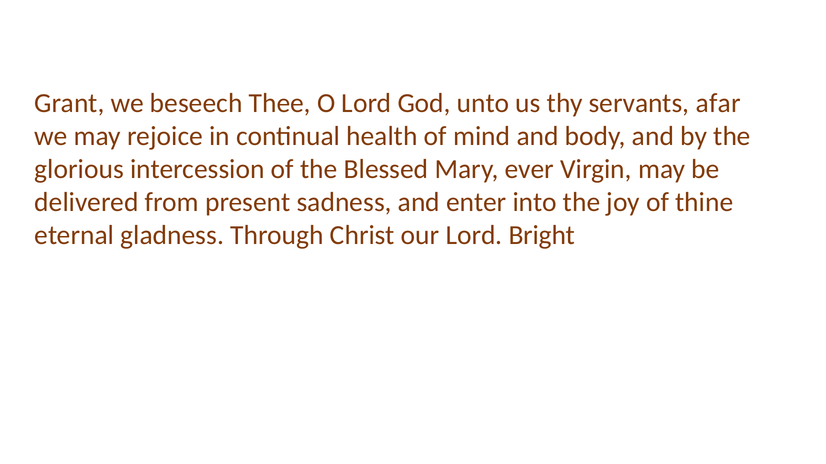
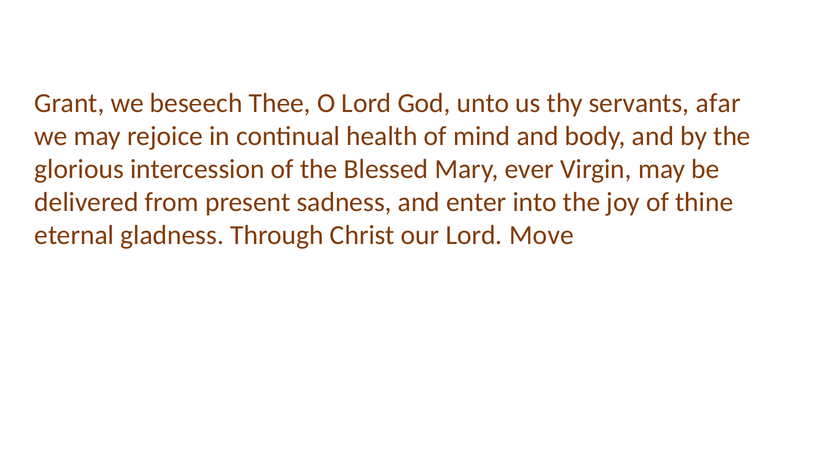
Bright: Bright -> Move
